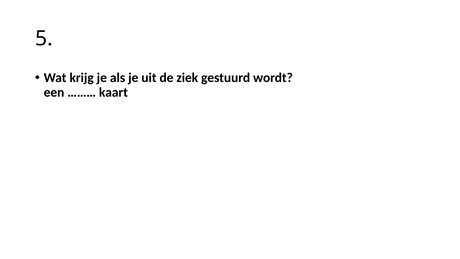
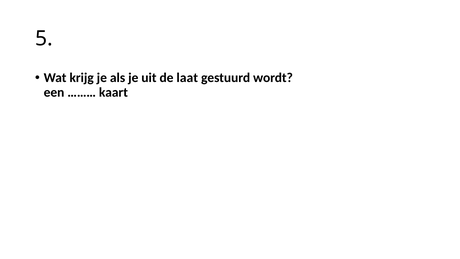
ziek: ziek -> laat
